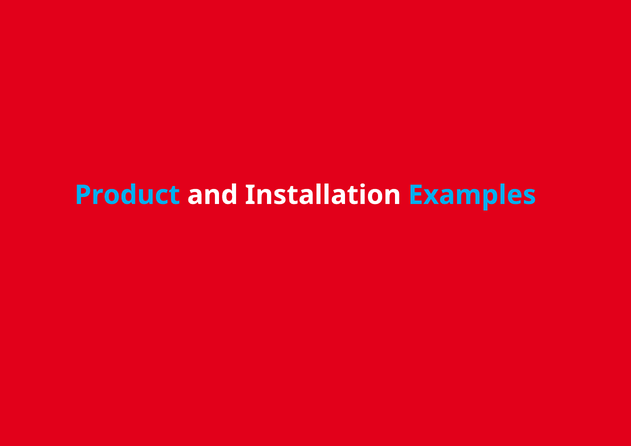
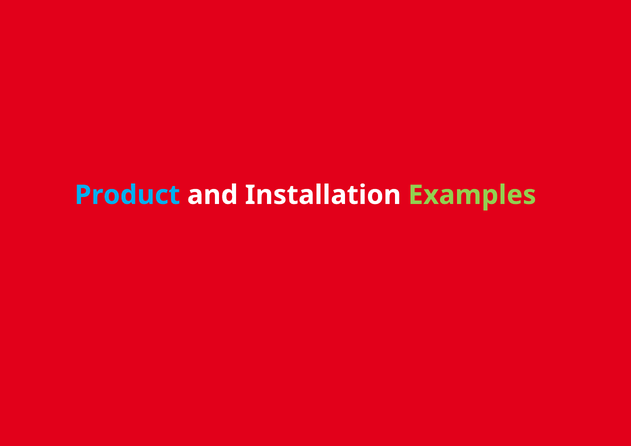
Examples colour: light blue -> light green
